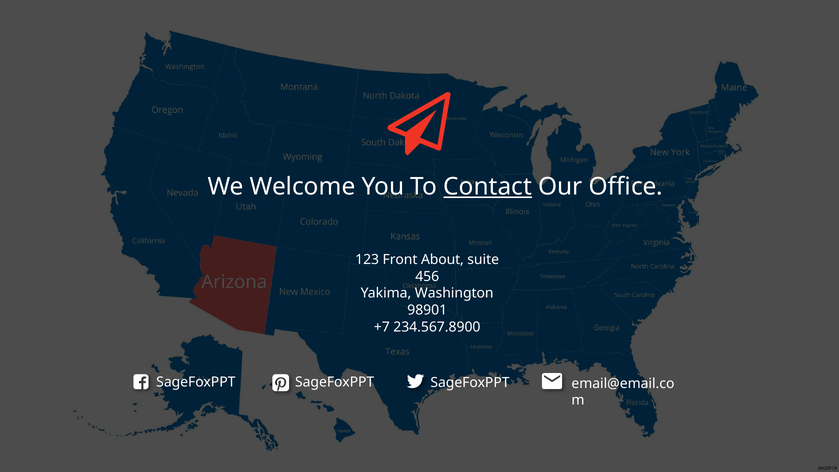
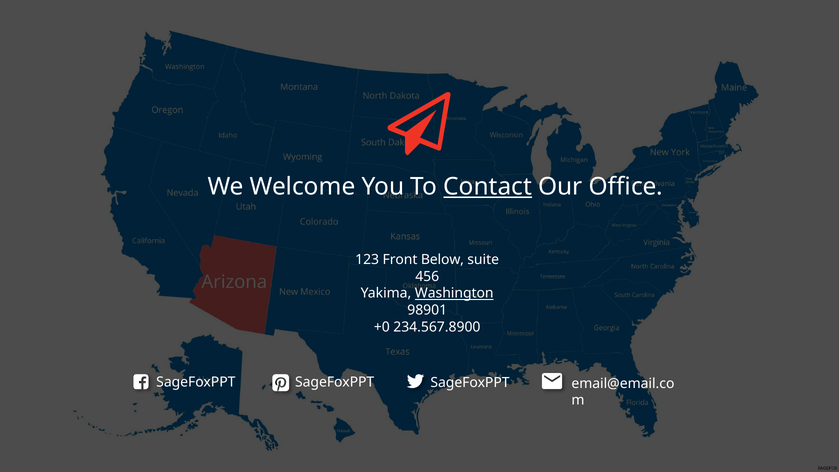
About: About -> Below
Washington underline: none -> present
+7: +7 -> +0
